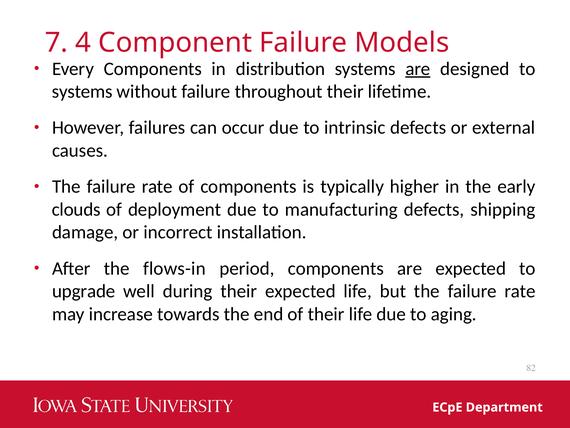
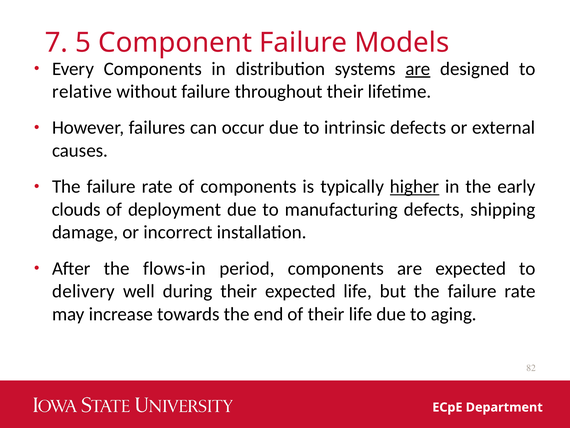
4: 4 -> 5
systems at (82, 91): systems -> relative
higher underline: none -> present
upgrade: upgrade -> delivery
